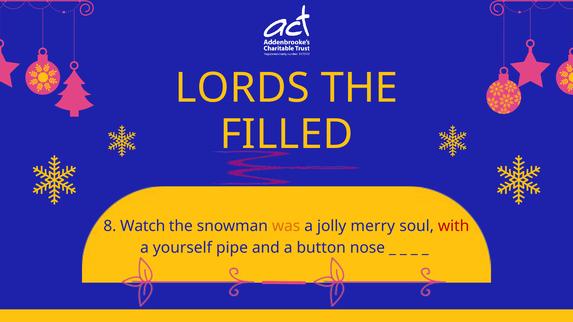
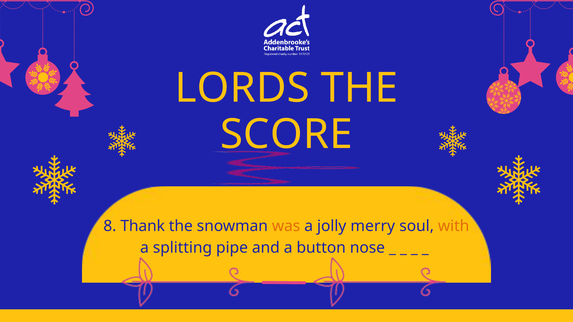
FILLED: FILLED -> SCORE
Watch: Watch -> Thank
with colour: red -> orange
yourself: yourself -> splitting
